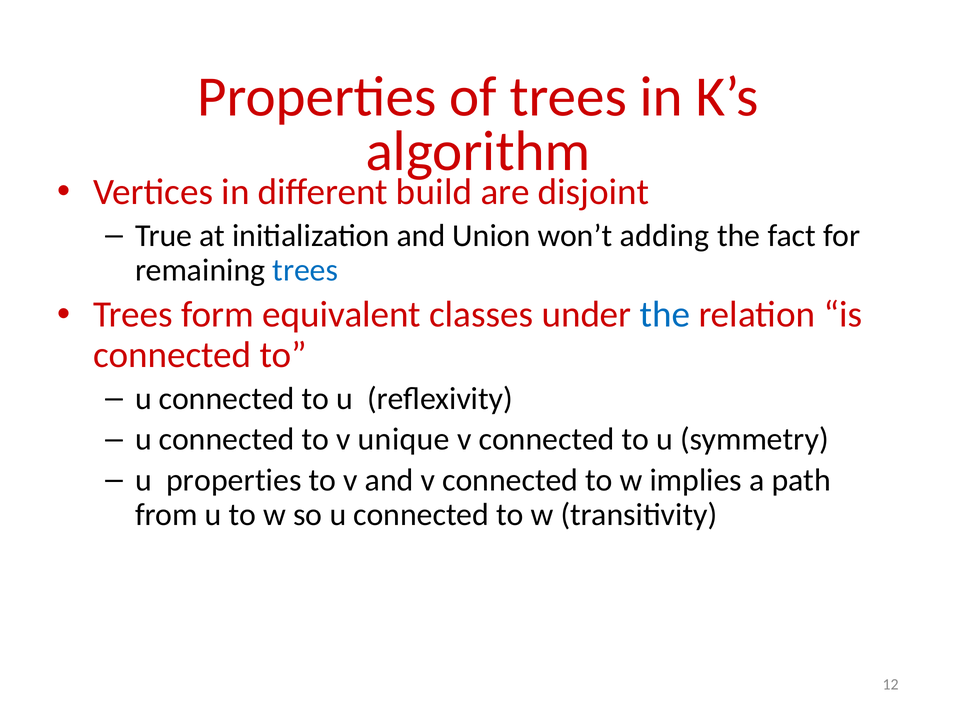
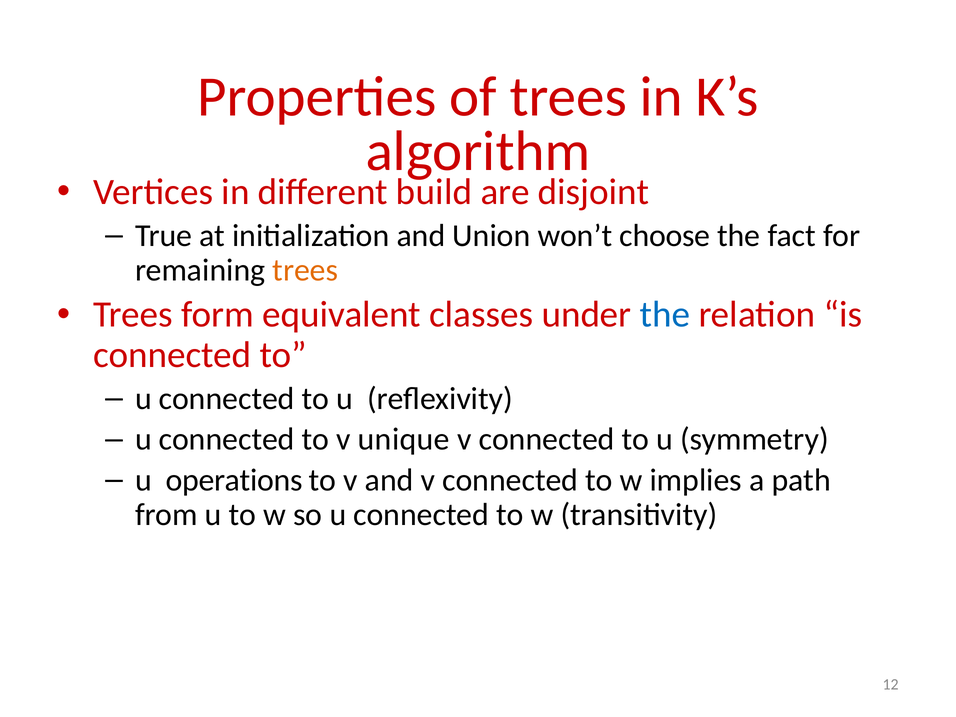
adding: adding -> choose
trees at (305, 270) colour: blue -> orange
u properties: properties -> operations
